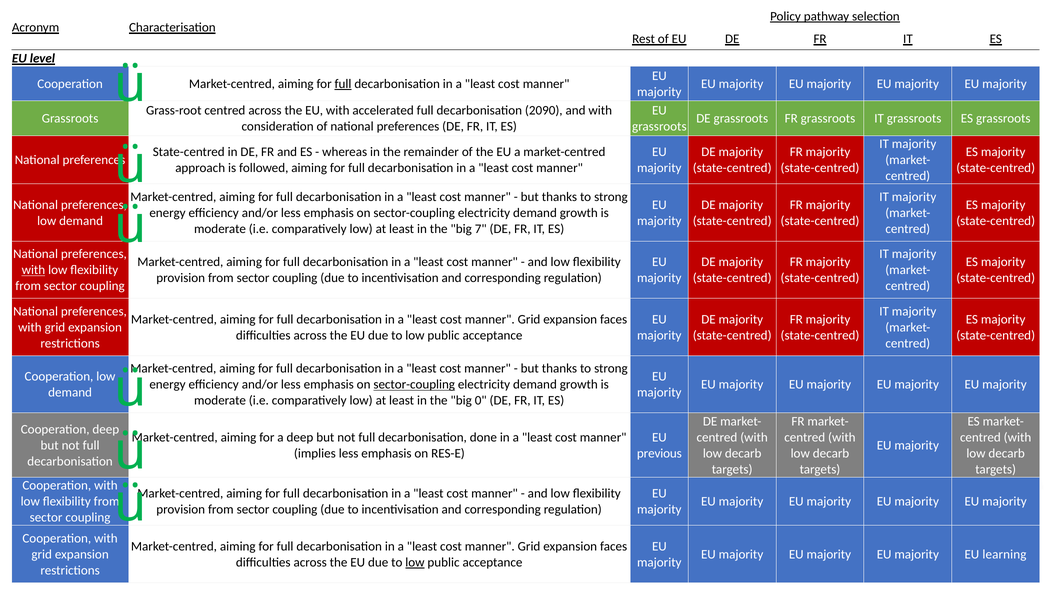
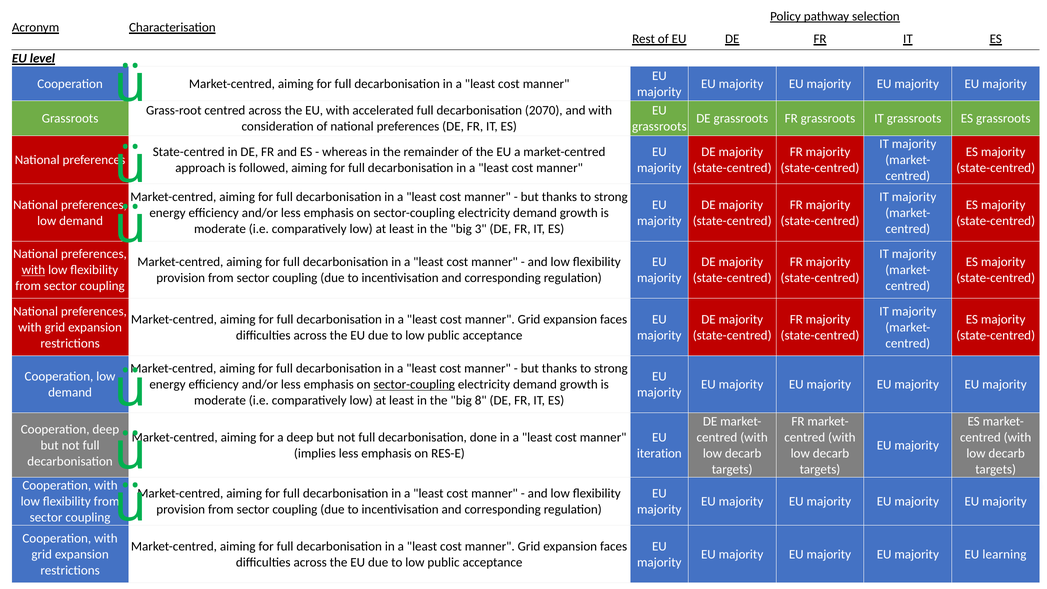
full at (343, 84) underline: present -> none
2090: 2090 -> 2070
7: 7 -> 3
0: 0 -> 8
previous: previous -> iteration
low at (415, 562) underline: present -> none
